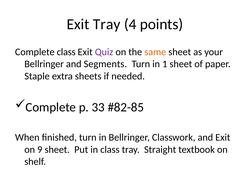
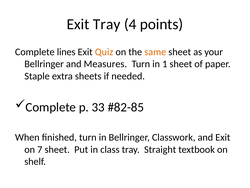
Complete class: class -> lines
Quiz colour: purple -> orange
Segments: Segments -> Measures
9: 9 -> 7
